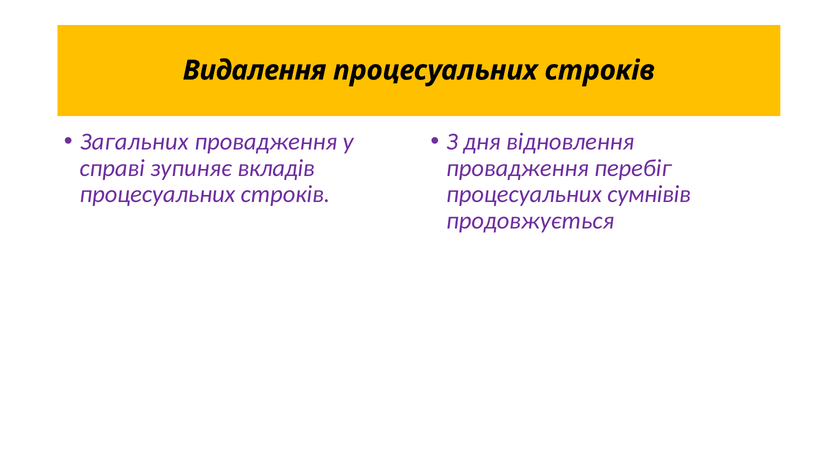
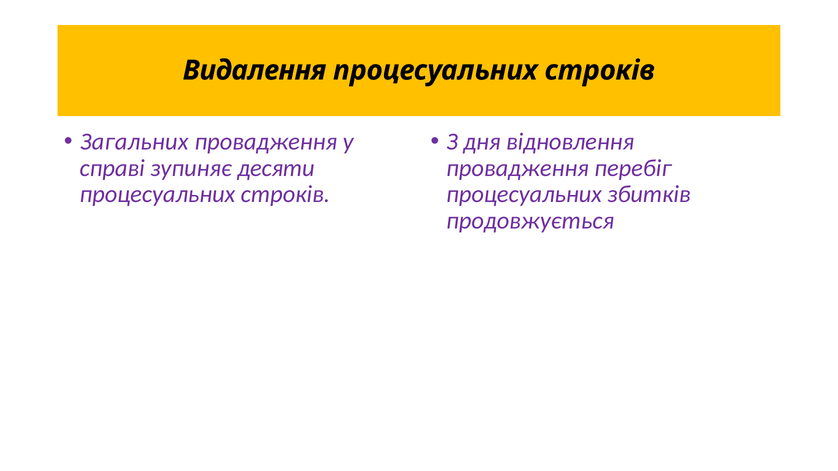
вкладів: вкладів -> десяти
сумнівів: сумнівів -> збитків
